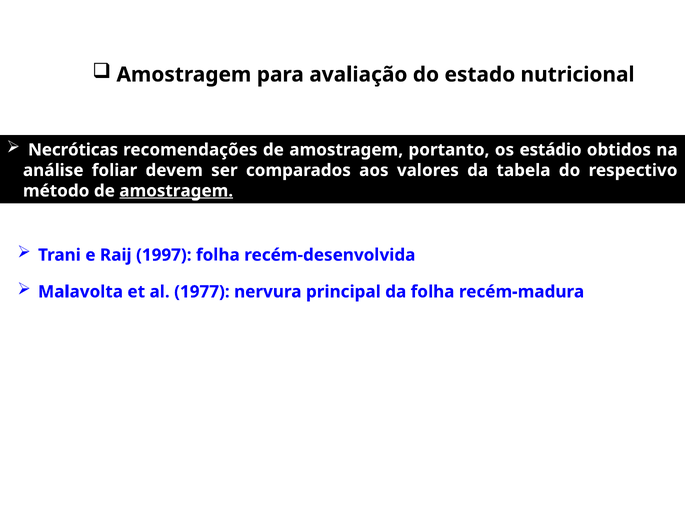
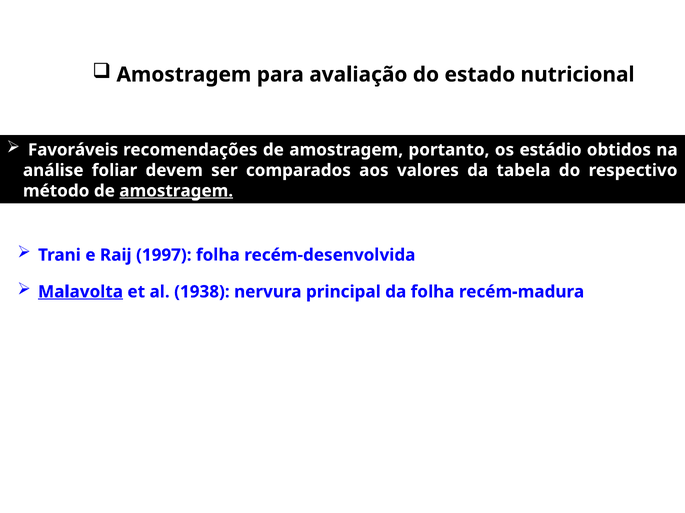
Necróticas: Necróticas -> Favoráveis
Malavolta underline: none -> present
1977: 1977 -> 1938
